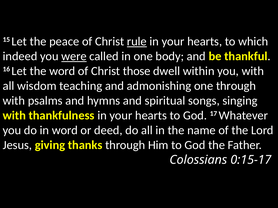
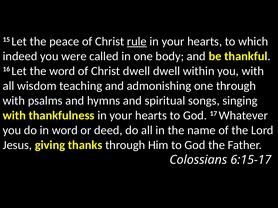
were underline: present -> none
Christ those: those -> dwell
0:15-17: 0:15-17 -> 6:15-17
